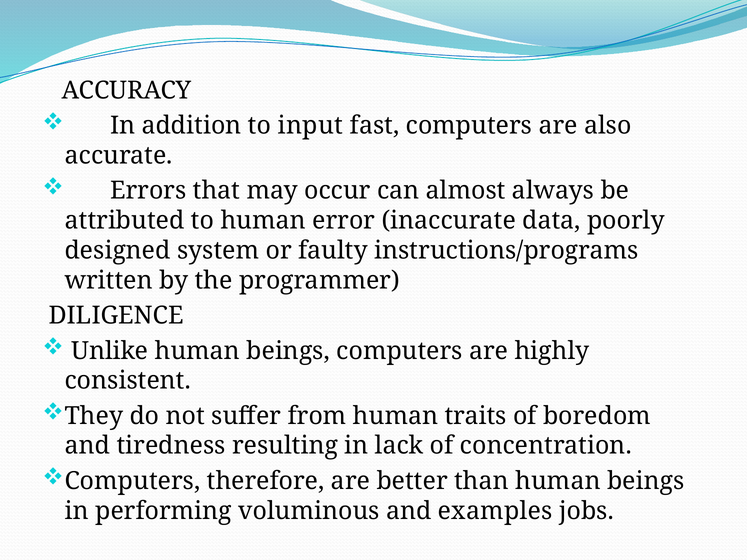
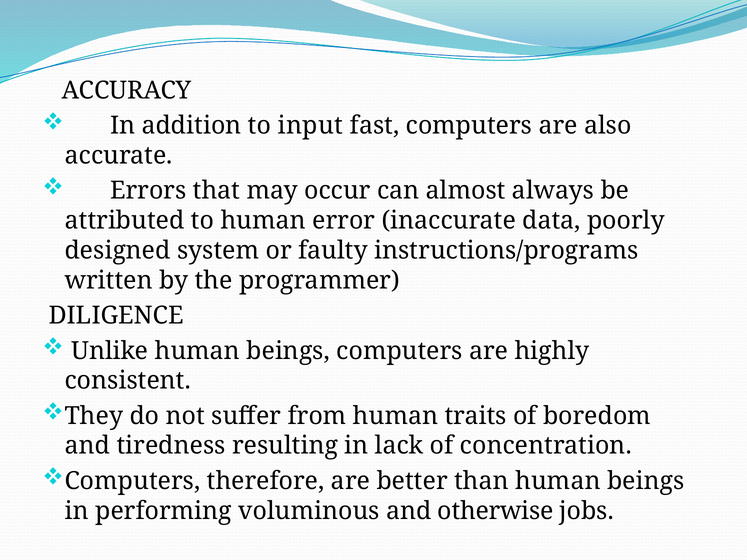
examples: examples -> otherwise
